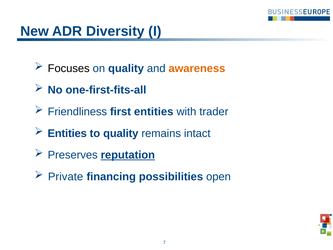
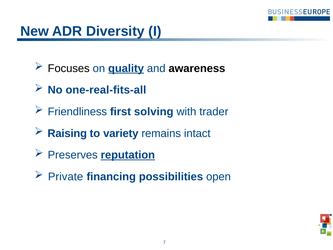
quality at (126, 68) underline: none -> present
awareness colour: orange -> black
one-first-fits-all: one-first-fits-all -> one-real-fits-all
first entities: entities -> solving
Entities at (67, 133): Entities -> Raising
to quality: quality -> variety
